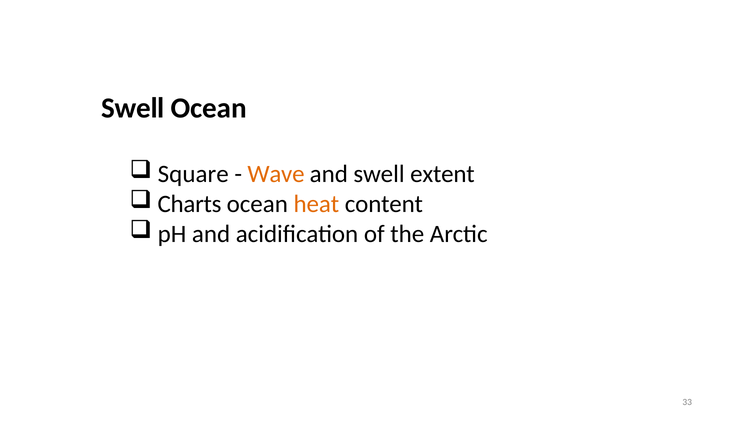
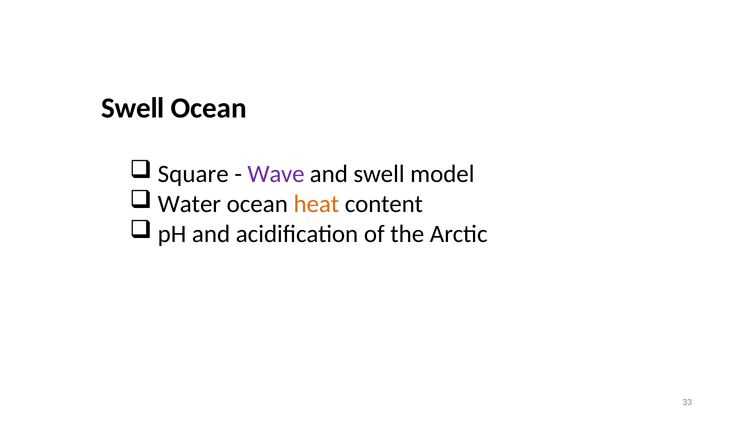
Wave colour: orange -> purple
extent: extent -> model
Charts: Charts -> Water
